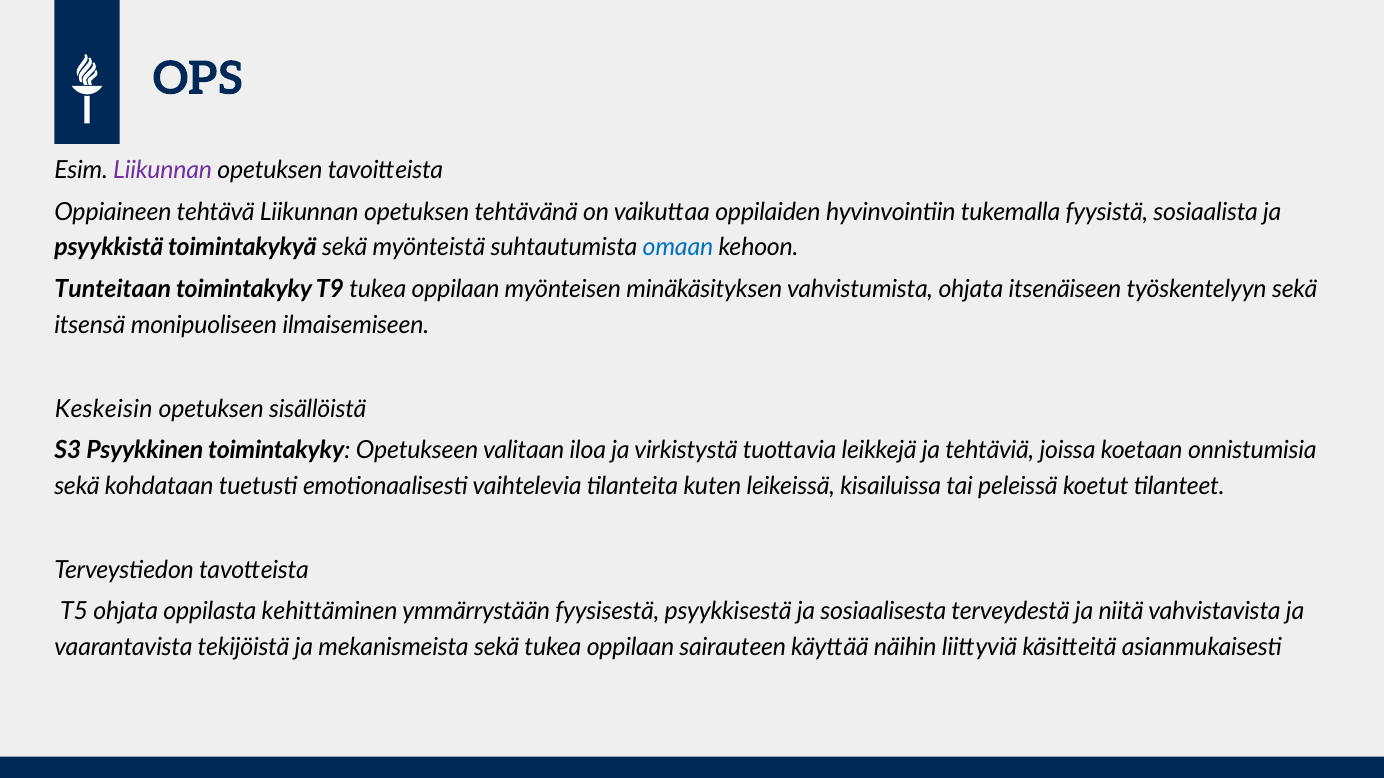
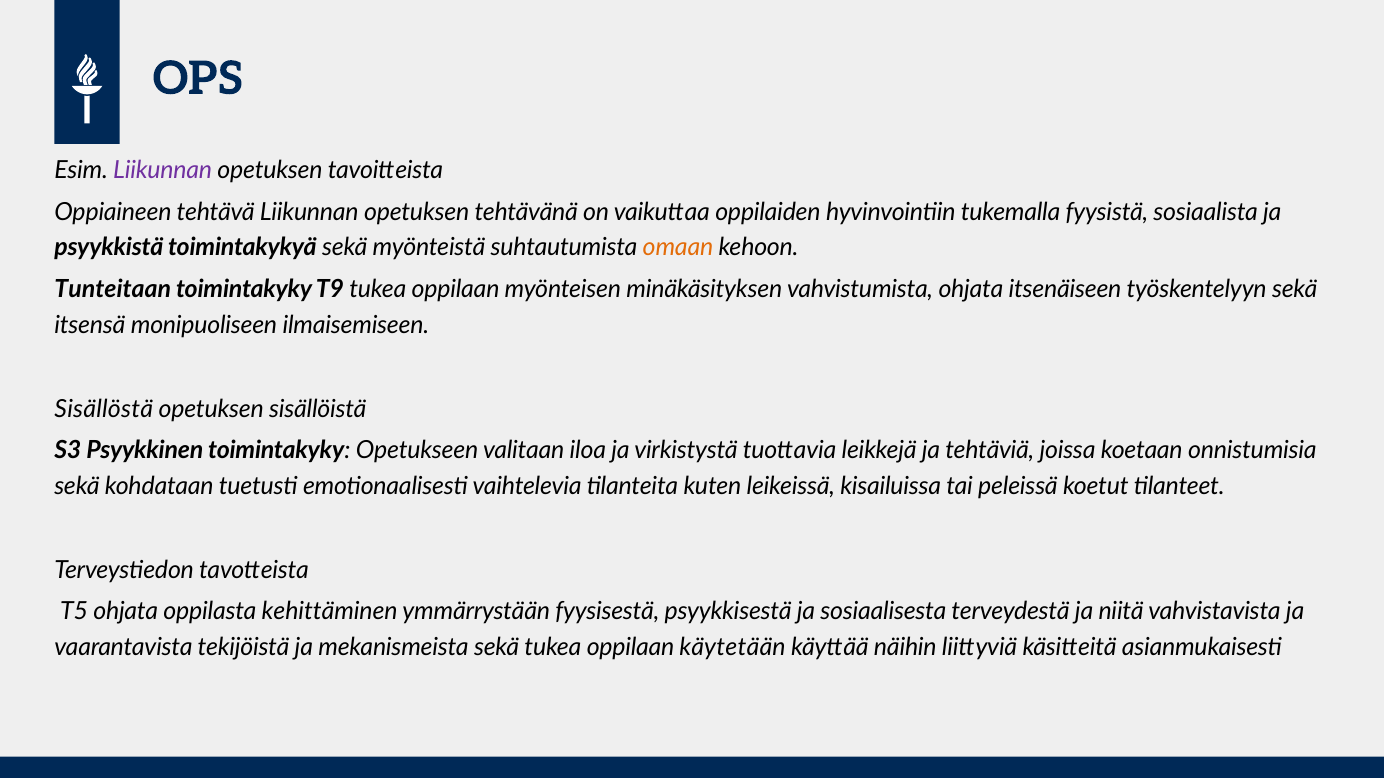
omaan colour: blue -> orange
Keskeisin: Keskeisin -> Sisällöstä
sairauteen: sairauteen -> käytetään
